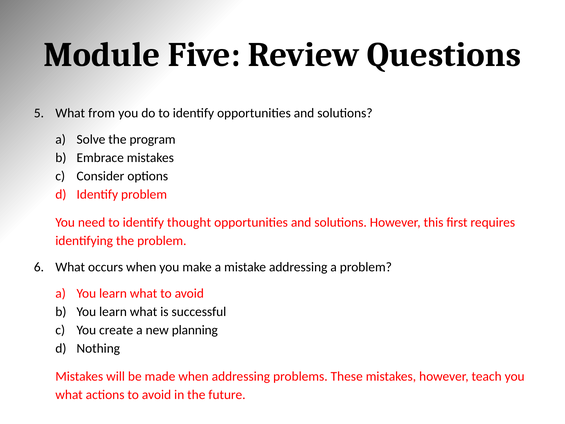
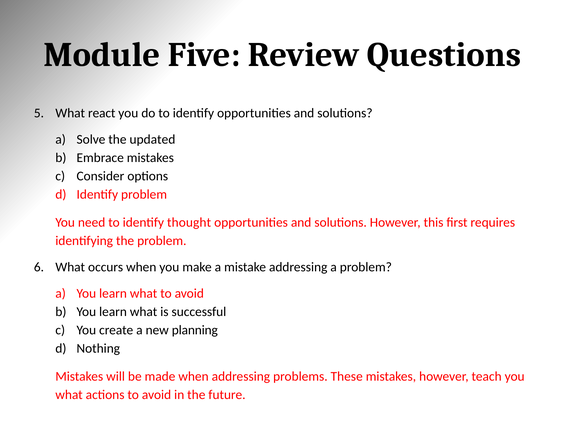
from: from -> react
program: program -> updated
